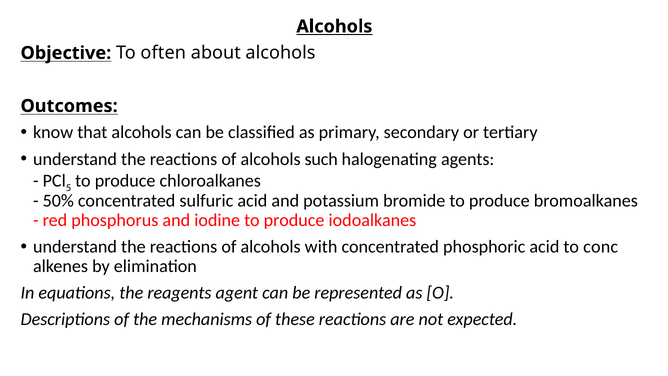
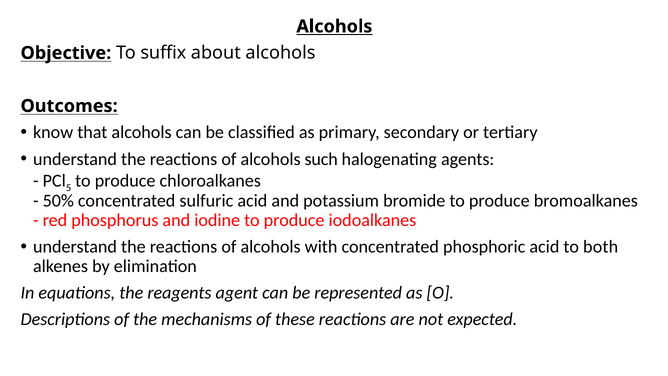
often: often -> suffix
conc: conc -> both
